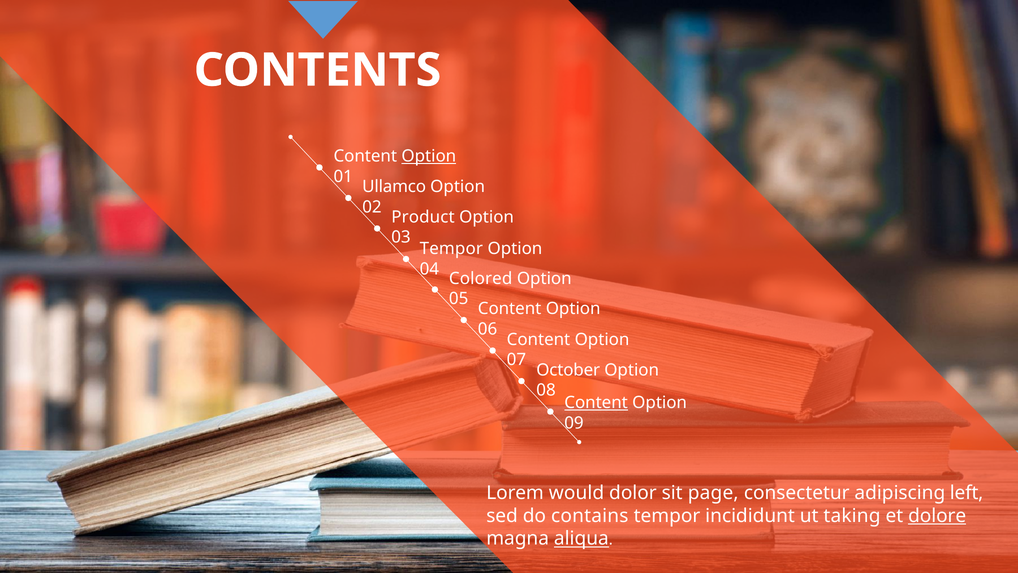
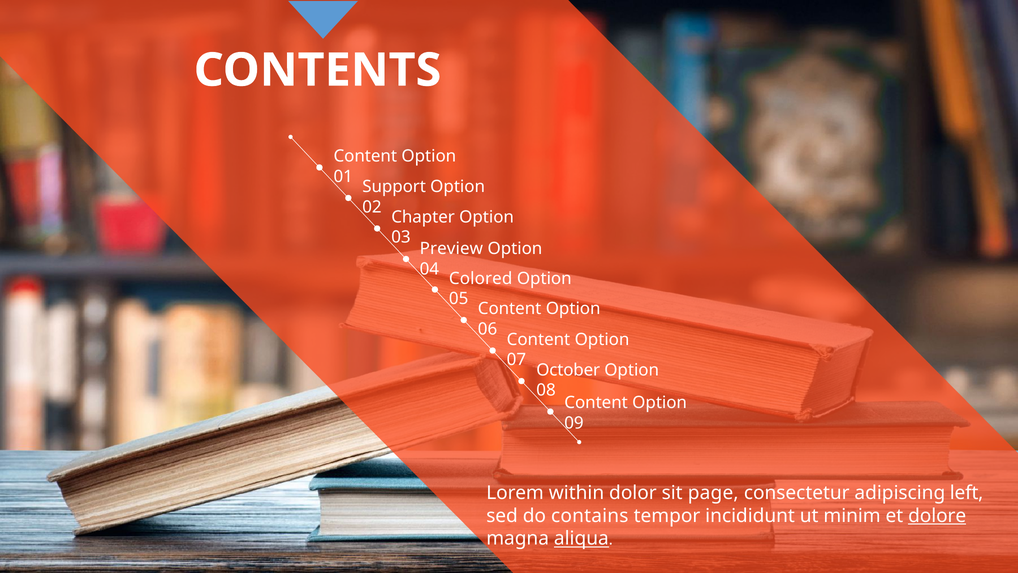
Option at (429, 156) underline: present -> none
Ullamco: Ullamco -> Support
Product: Product -> Chapter
Tempor at (451, 248): Tempor -> Preview
Content at (596, 403) underline: present -> none
would: would -> within
taking: taking -> minim
